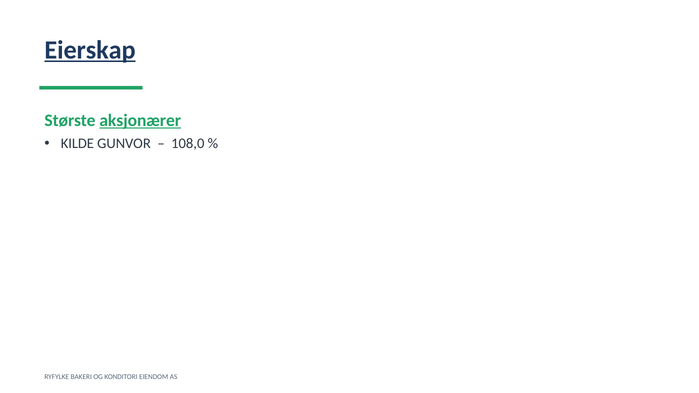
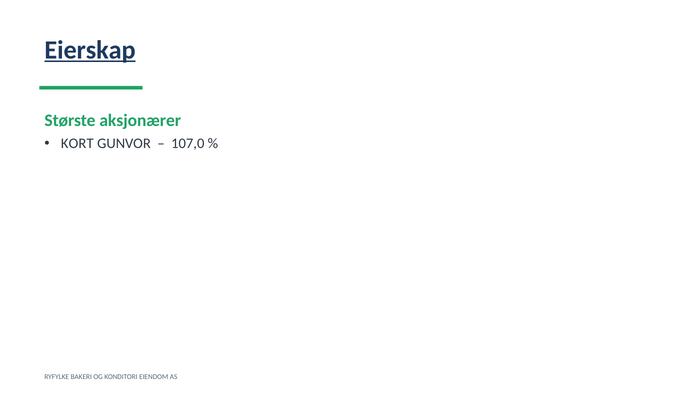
aksjonærer underline: present -> none
KILDE: KILDE -> KORT
108,0: 108,0 -> 107,0
